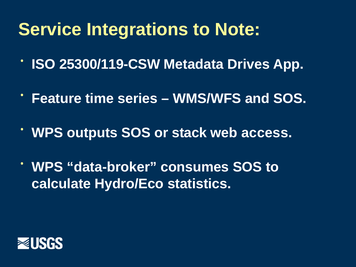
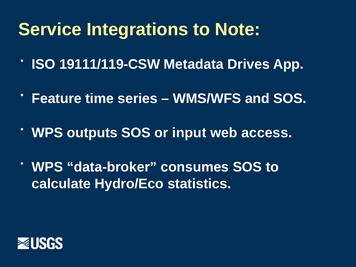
25300/119-CSW: 25300/119-CSW -> 19111/119-CSW
stack: stack -> input
